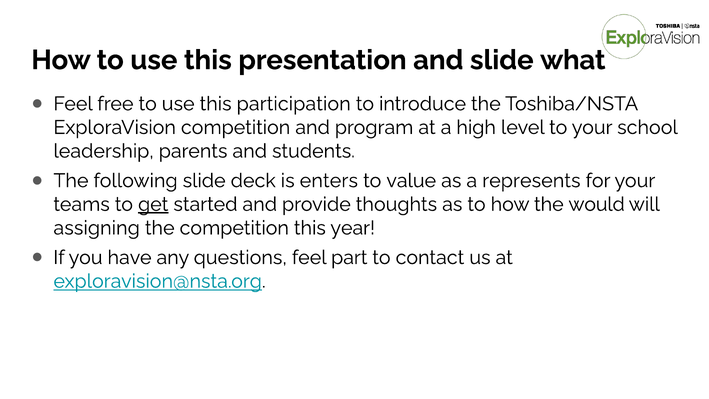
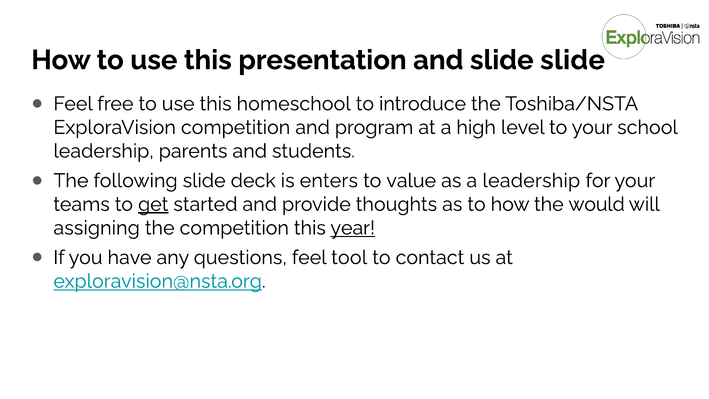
slide what: what -> slide
participation: participation -> homeschool
a represents: represents -> leadership
year underline: none -> present
part: part -> tool
